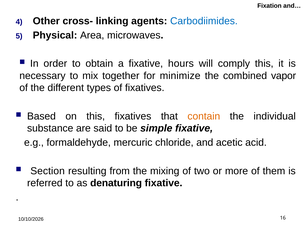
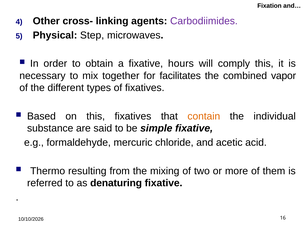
Carbodiimides colour: blue -> purple
Area: Area -> Step
minimize: minimize -> facilitates
Section: Section -> Thermo
